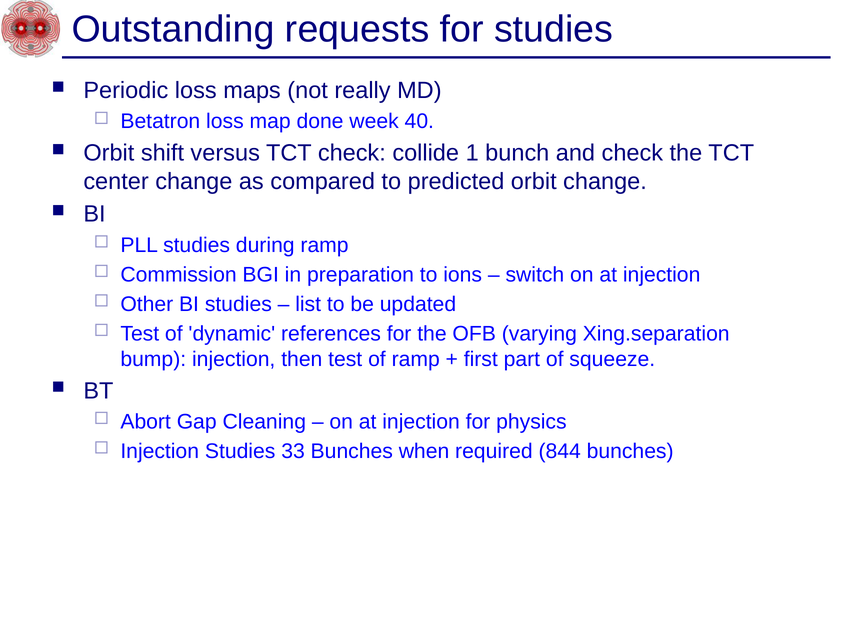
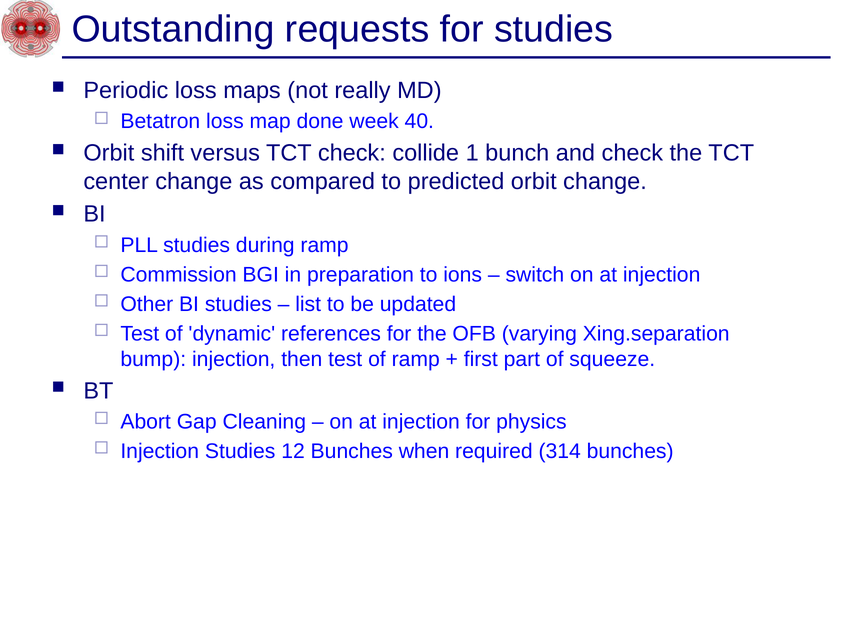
33: 33 -> 12
844: 844 -> 314
